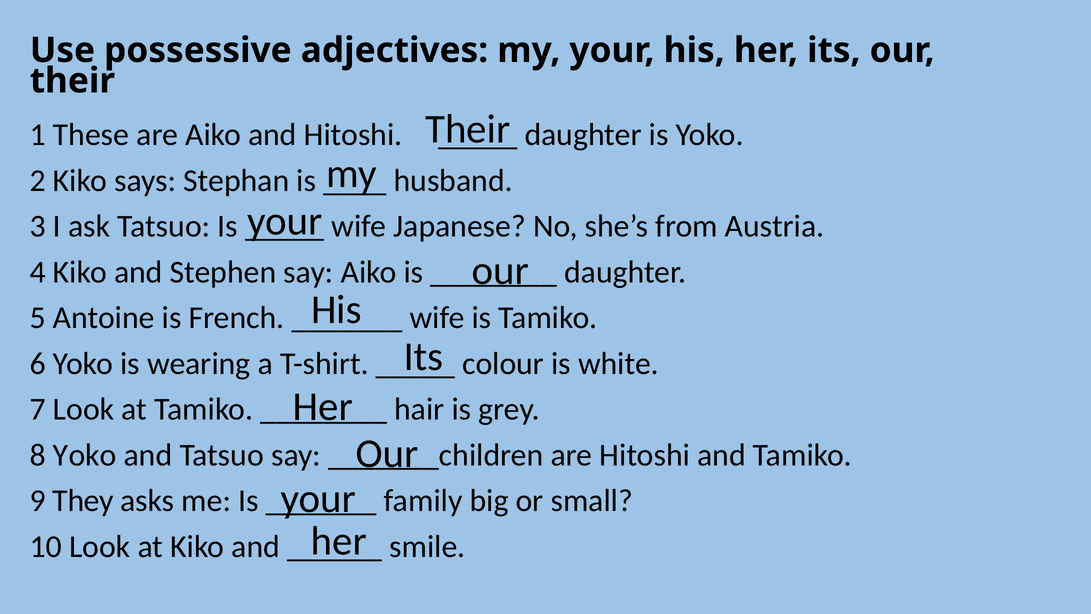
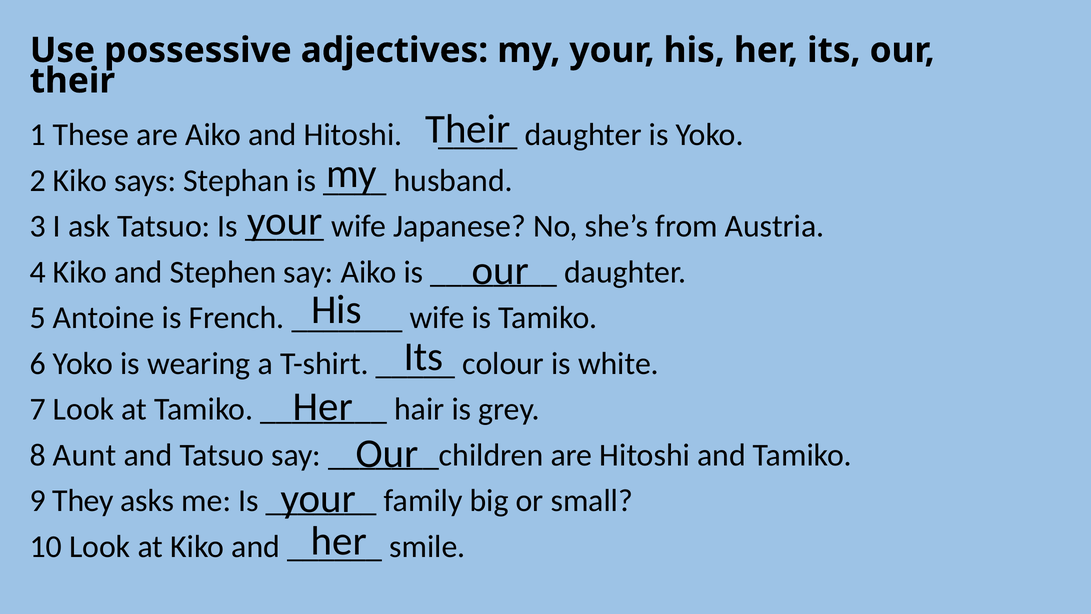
8 Yoko: Yoko -> Aunt
